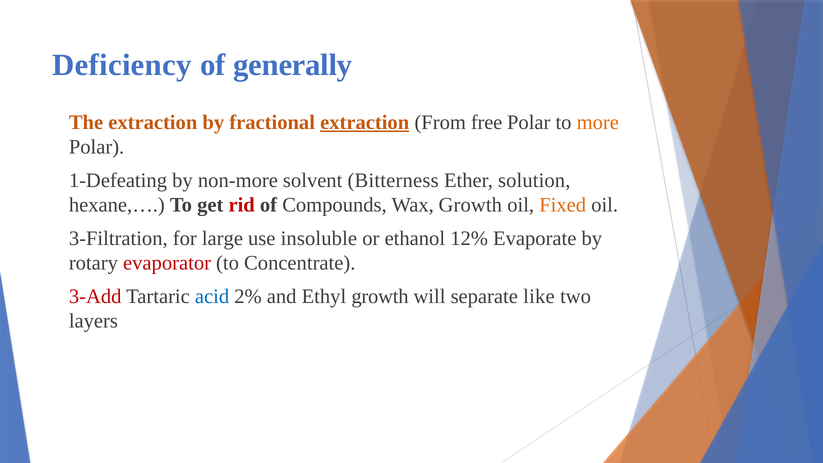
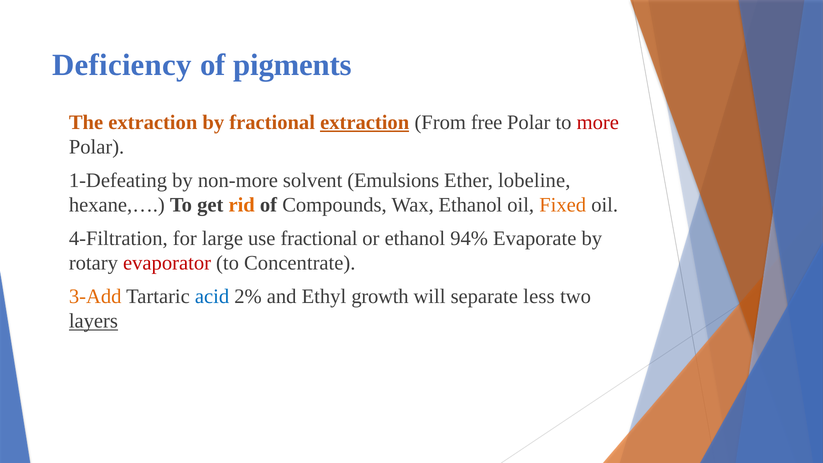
generally: generally -> pigments
more colour: orange -> red
Bitterness: Bitterness -> Emulsions
solution: solution -> lobeline
rid colour: red -> orange
Wax Growth: Growth -> Ethanol
3-Filtration: 3-Filtration -> 4-Filtration
use insoluble: insoluble -> fractional
12%: 12% -> 94%
3-Add colour: red -> orange
like: like -> less
layers underline: none -> present
